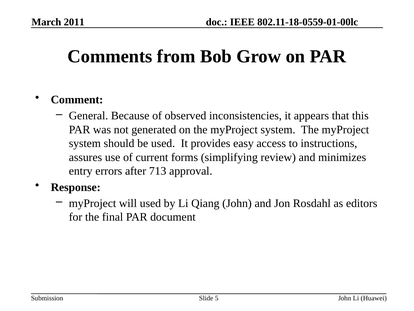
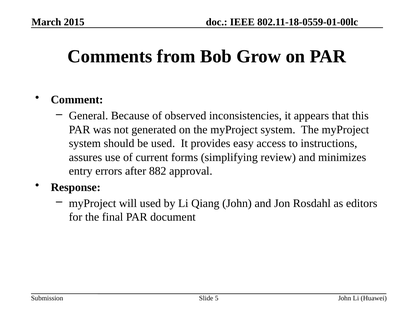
2011: 2011 -> 2015
713: 713 -> 882
